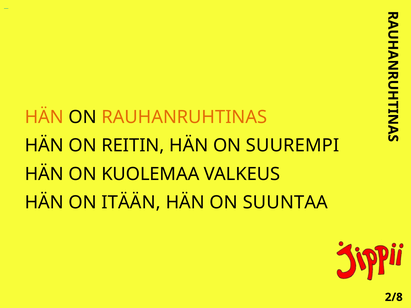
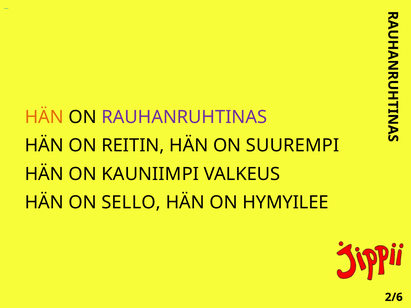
RAUHANRUHTINAS colour: orange -> purple
KUOLEMAA: KUOLEMAA -> KAUNIIMPI
ITÄÄN: ITÄÄN -> SELLO
SUUNTAA: SUUNTAA -> HYMYILEE
2/8: 2/8 -> 2/6
